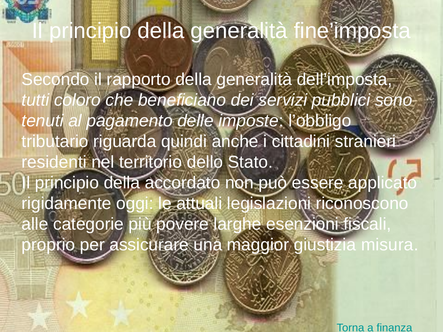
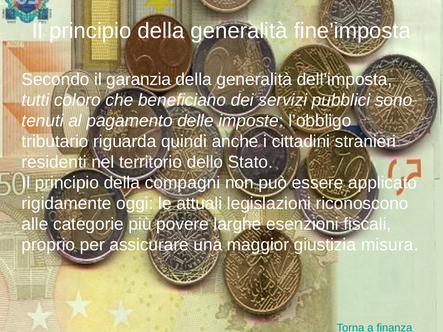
rapporto: rapporto -> garanzia
accordato: accordato -> compagni
